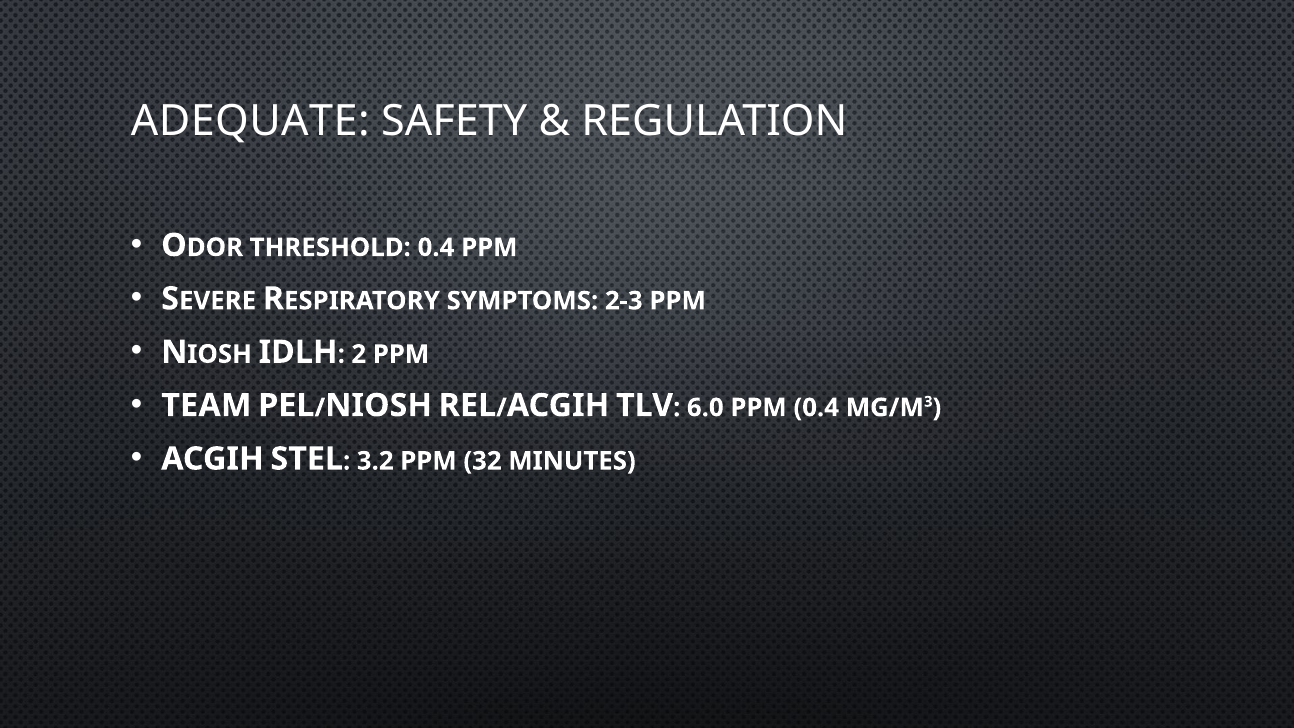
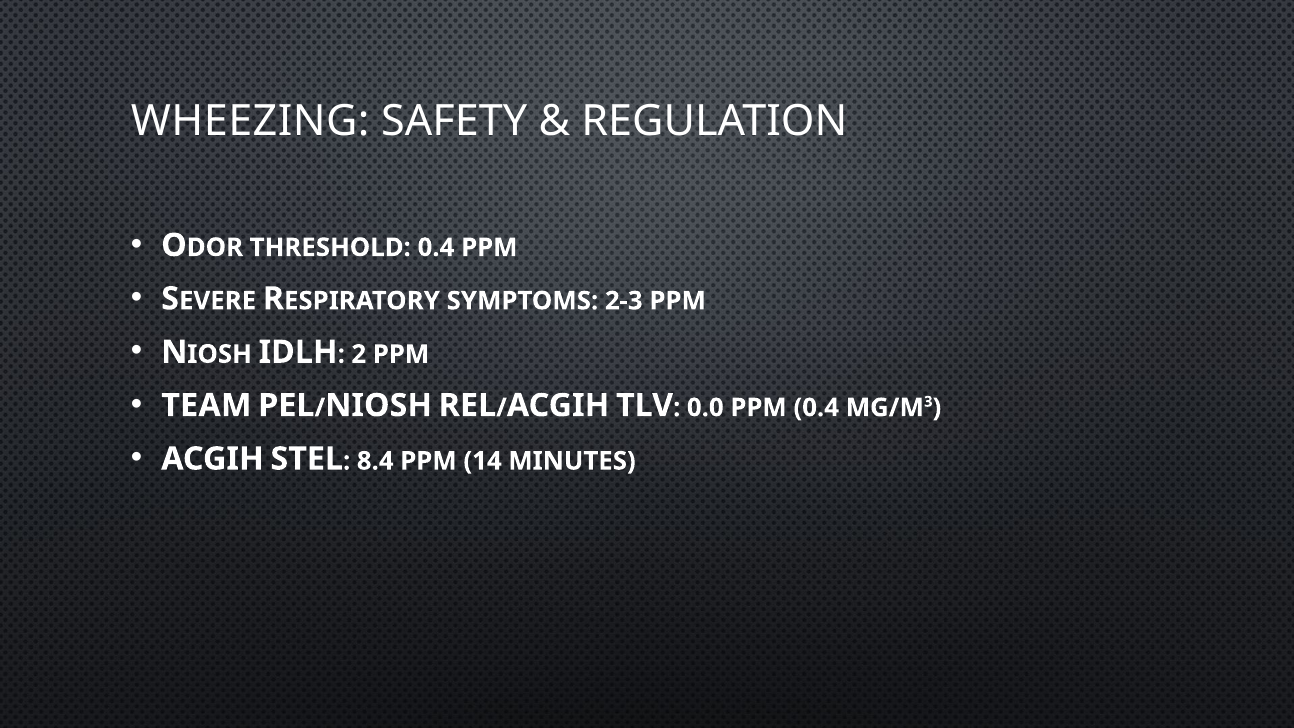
ADEQUATE: ADEQUATE -> WHEEZING
6.0: 6.0 -> 0.0
3.2: 3.2 -> 8.4
32: 32 -> 14
